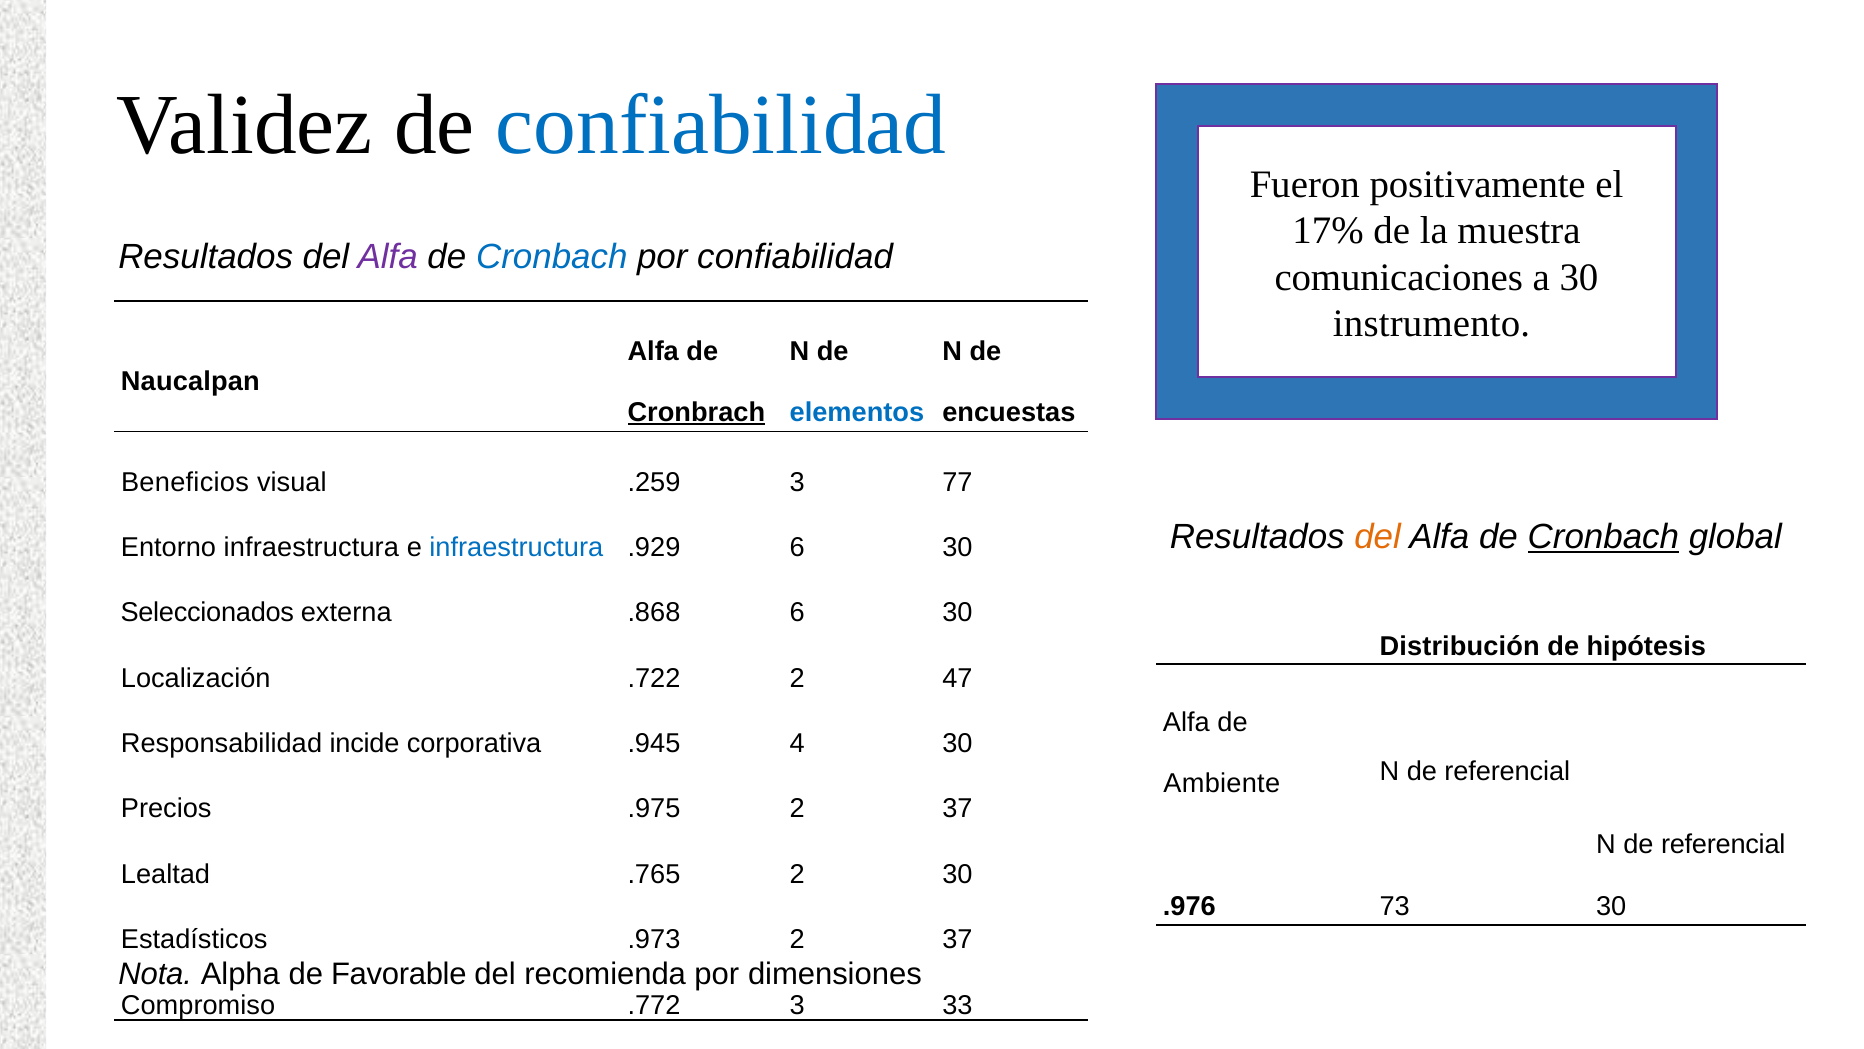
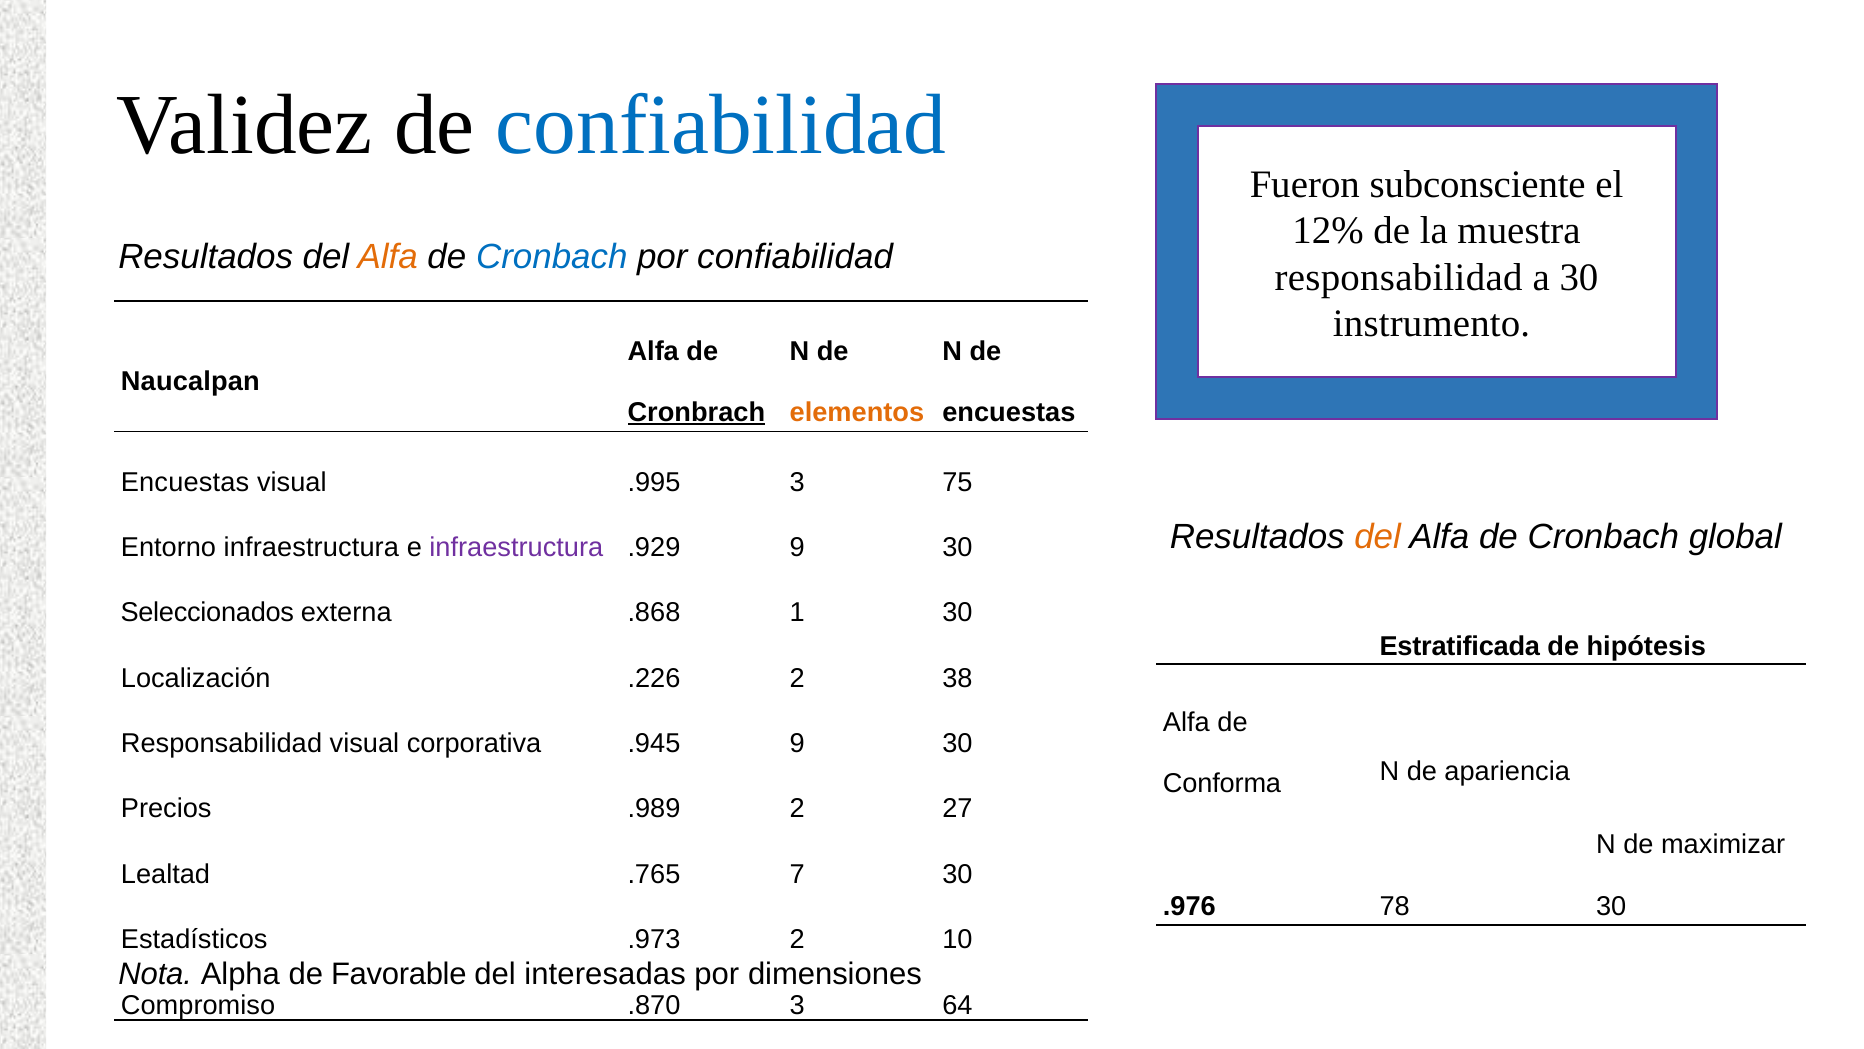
positivamente: positivamente -> subconsciente
17%: 17% -> 12%
Alfa at (388, 257) colour: purple -> orange
comunicaciones at (1399, 277): comunicaciones -> responsabilidad
elementos colour: blue -> orange
Beneficios at (185, 482): Beneficios -> Encuestas
.259: .259 -> .995
77: 77 -> 75
Cronbach at (1603, 536) underline: present -> none
infraestructura at (516, 547) colour: blue -> purple
.929 6: 6 -> 9
.868 6: 6 -> 1
Distribución: Distribución -> Estratificada
.722: .722 -> .226
47: 47 -> 38
Responsabilidad incide: incide -> visual
.945 4: 4 -> 9
Ambiente: Ambiente -> Conforma
referencial at (1507, 771): referencial -> apariencia
.975: .975 -> .989
37 at (957, 809): 37 -> 27
referencial at (1723, 845): referencial -> maximizar
.765 2: 2 -> 7
73: 73 -> 78
.973 2 37: 37 -> 10
recomienda: recomienda -> interesadas
.772: .772 -> .870
33: 33 -> 64
